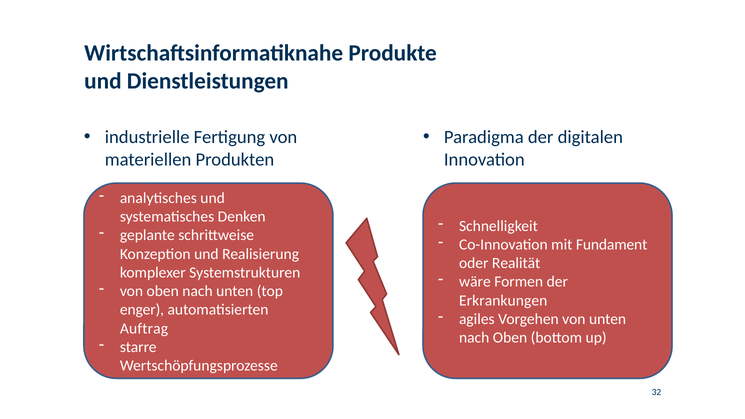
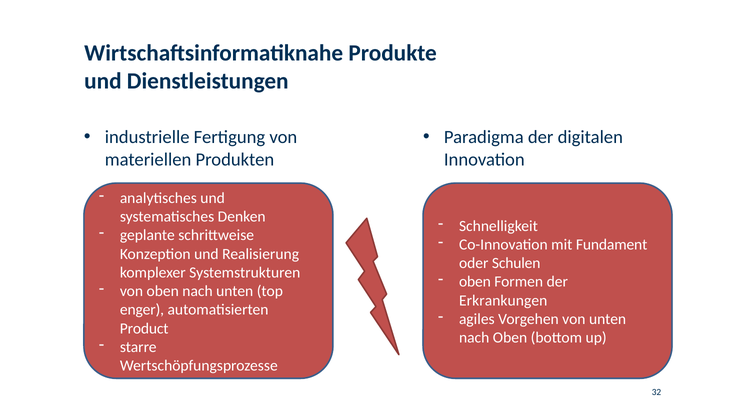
Realität: Realität -> Schulen
wäre at (475, 282): wäre -> oben
Auftrag: Auftrag -> Product
